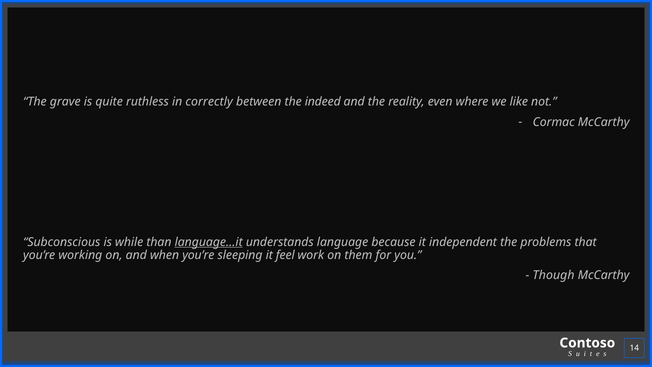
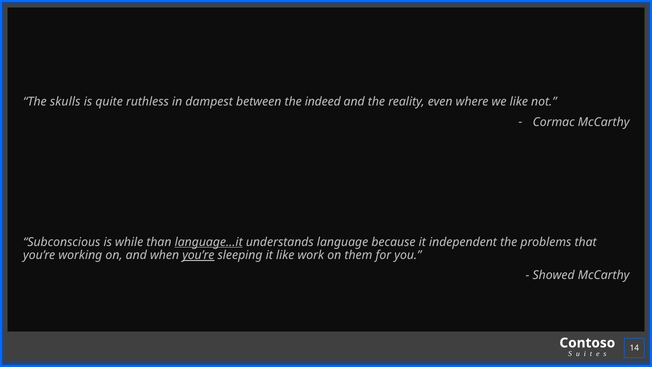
grave: grave -> skulls
correctly: correctly -> dampest
you’re at (198, 255) underline: none -> present
it feel: feel -> like
Though: Though -> Showed
